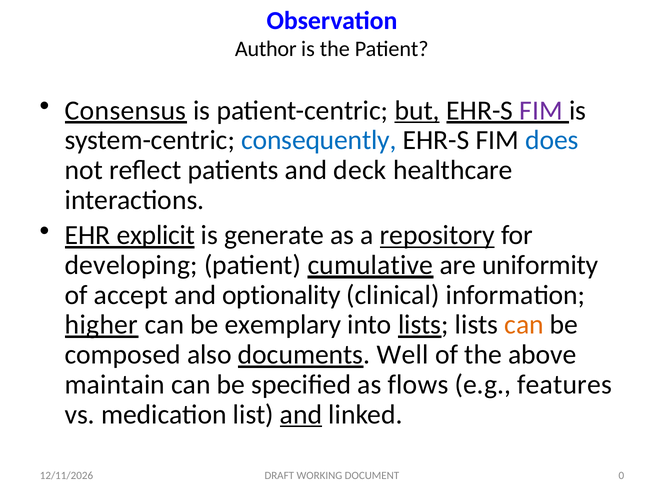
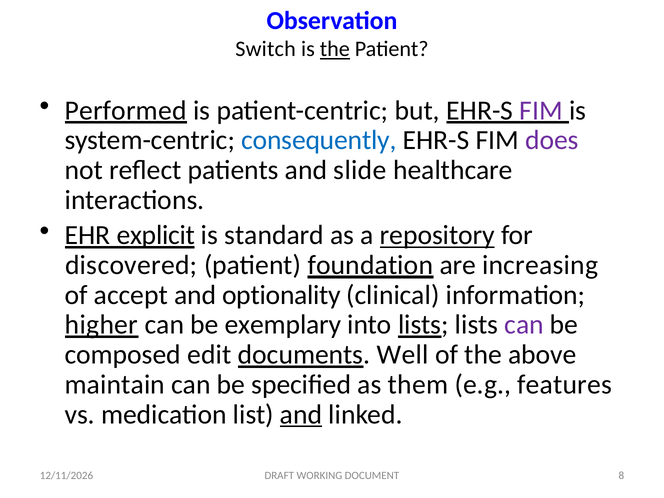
Author: Author -> Switch
the at (335, 49) underline: none -> present
Consensus: Consensus -> Performed
but underline: present -> none
does colour: blue -> purple
deck: deck -> slide
generate: generate -> standard
developing: developing -> discovered
cumulative: cumulative -> foundation
uniformity: uniformity -> increasing
can at (524, 325) colour: orange -> purple
also: also -> edit
flows: flows -> them
0: 0 -> 8
